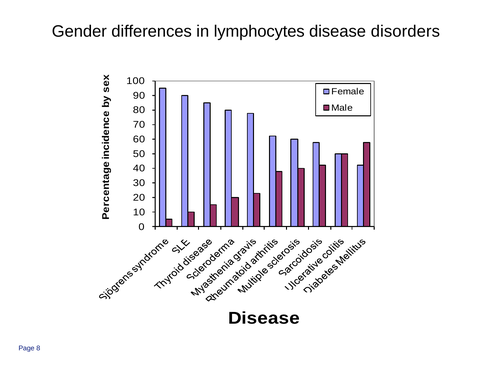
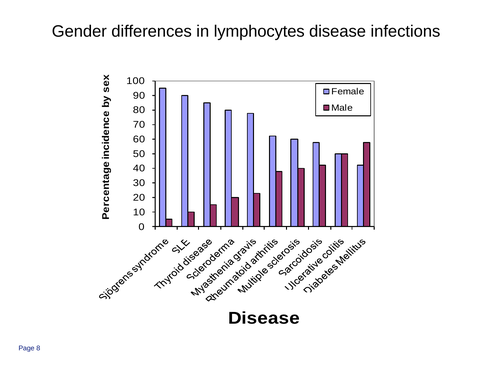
disorders: disorders -> infections
